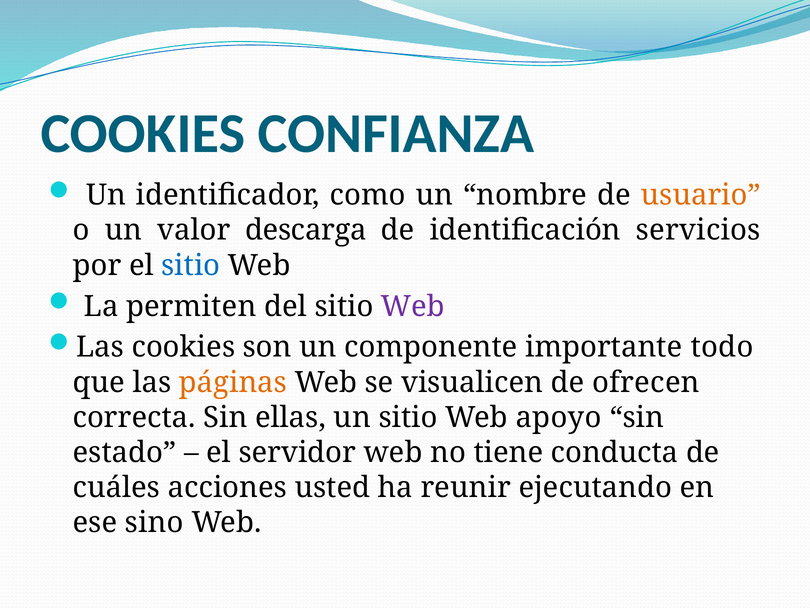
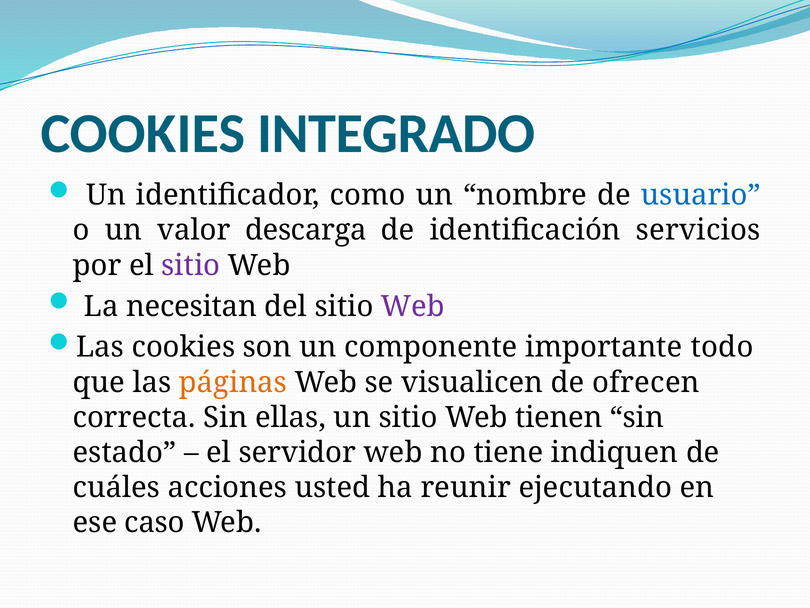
CONFIANZA: CONFIANZA -> INTEGRADO
usuario colour: orange -> blue
sitio at (191, 265) colour: blue -> purple
permiten: permiten -> necesitan
apoyo: apoyo -> tienen
conducta: conducta -> indiquen
sino: sino -> caso
